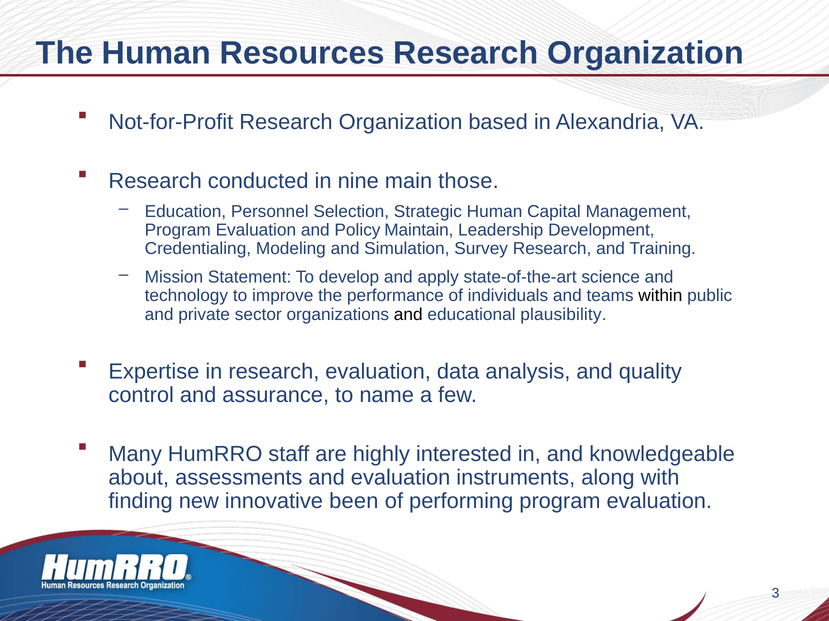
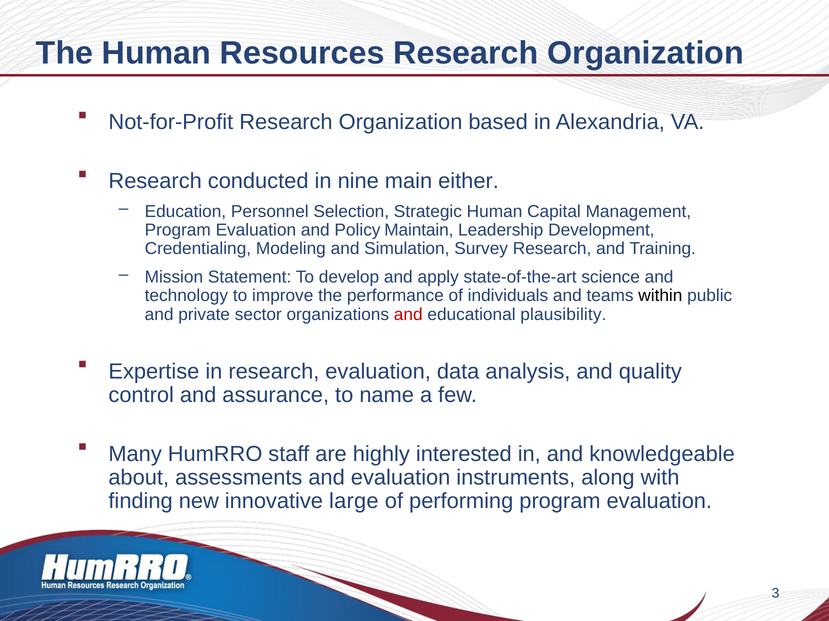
those: those -> either
and at (408, 315) colour: black -> red
been: been -> large
